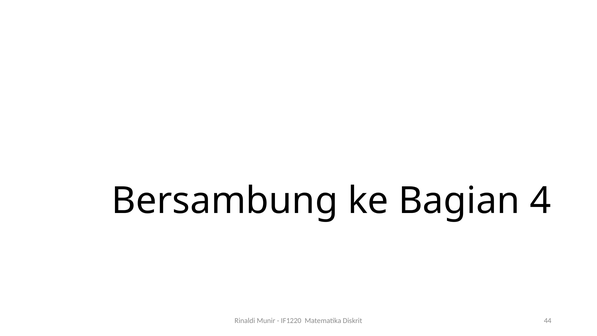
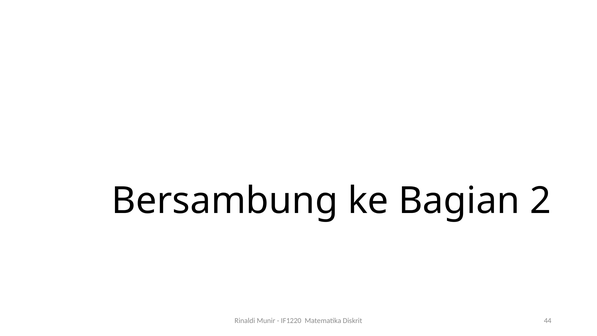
4: 4 -> 2
